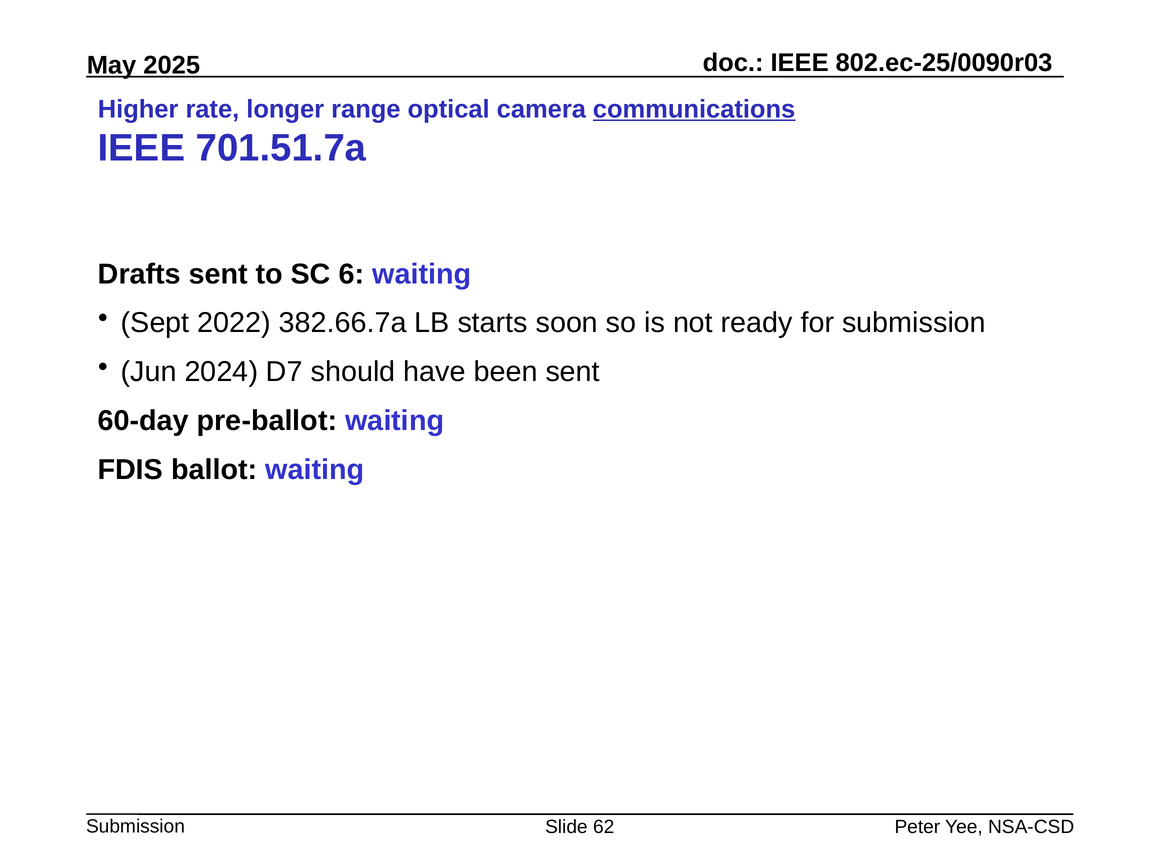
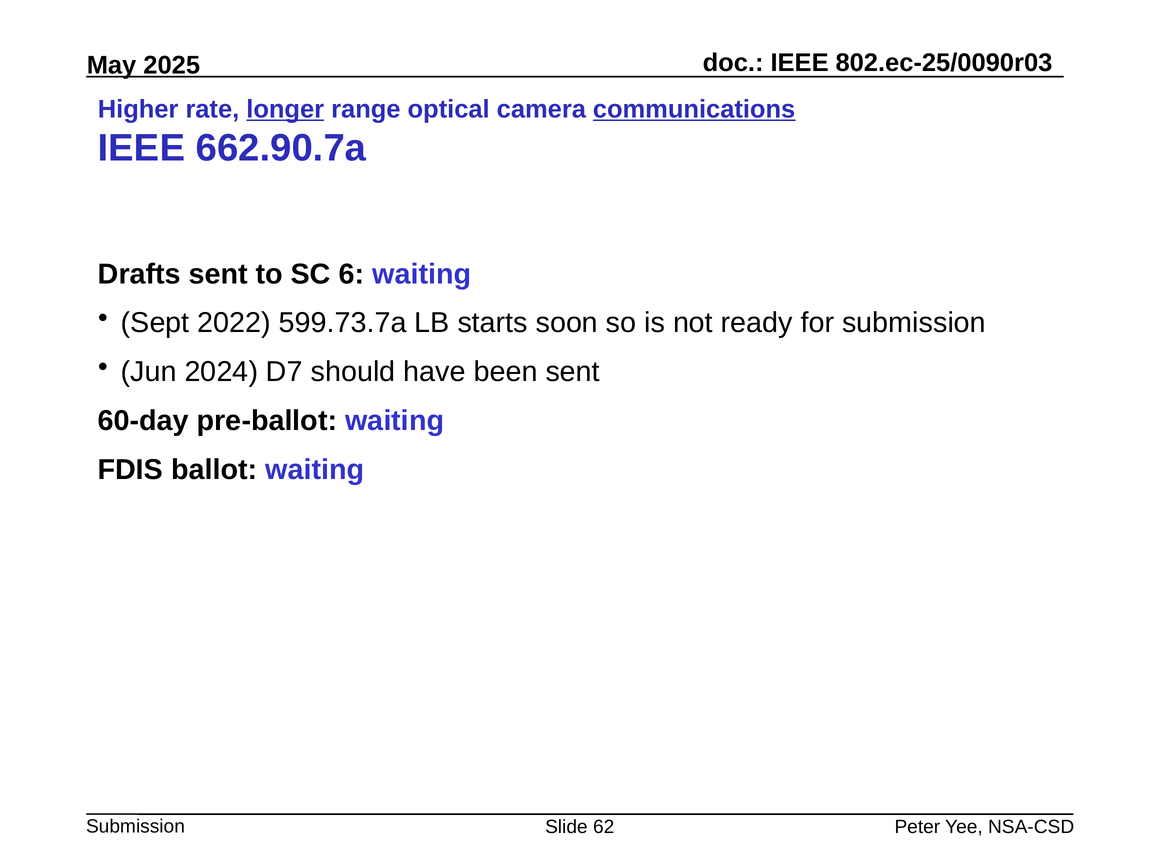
longer underline: none -> present
701.51.7a: 701.51.7a -> 662.90.7a
382.66.7a: 382.66.7a -> 599.73.7a
